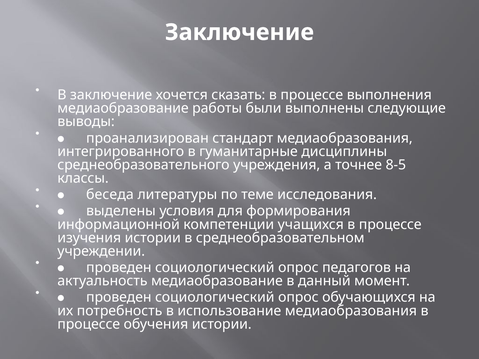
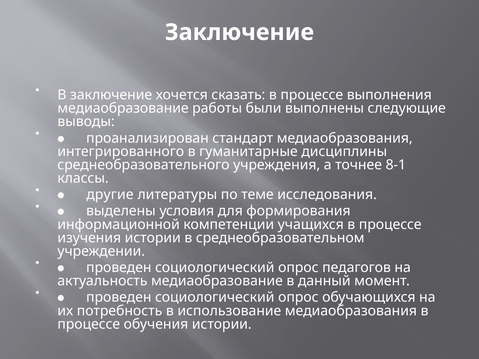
8-5: 8-5 -> 8-1
беседа: беседа -> другие
